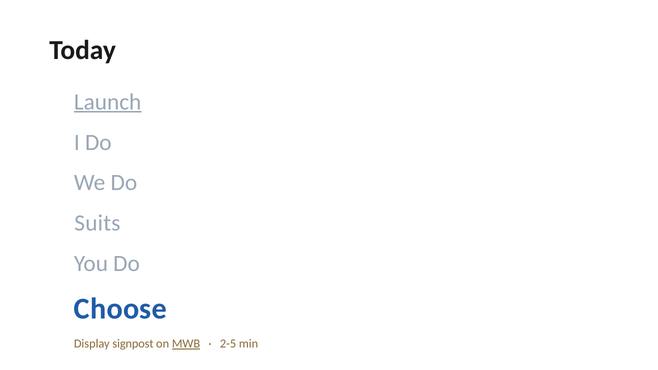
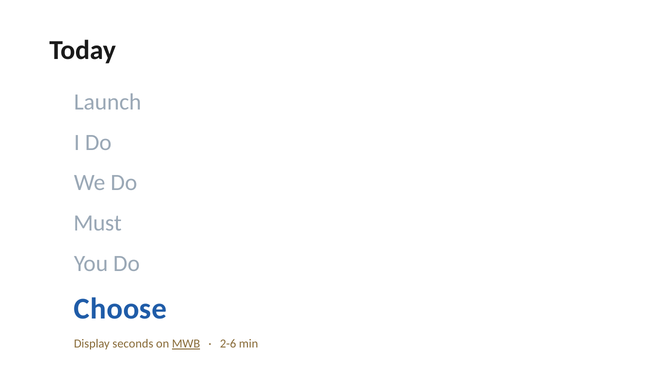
Launch underline: present -> none
Suits: Suits -> Must
signpost: signpost -> seconds
2-5: 2-5 -> 2-6
